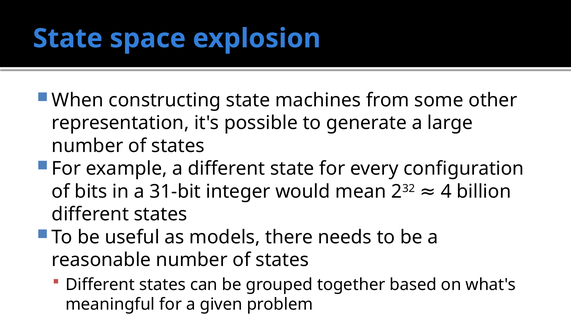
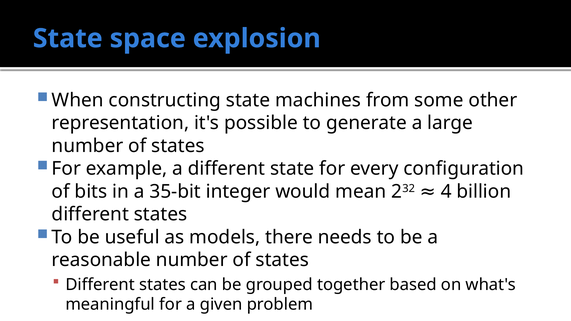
31-bit: 31-bit -> 35-bit
